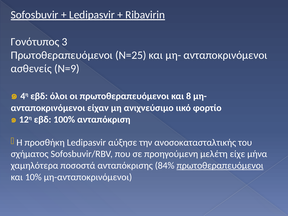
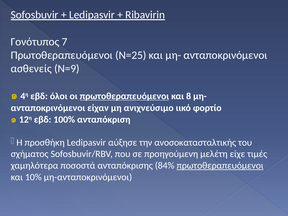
3: 3 -> 7
πρωτοθεραπευόμενοι at (124, 96) underline: none -> present
μήνα: μήνα -> τιμές
